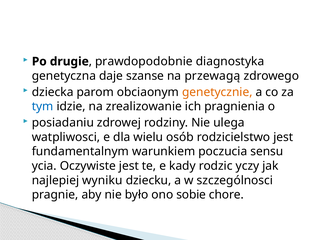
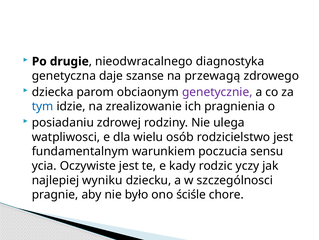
prawdopodobnie: prawdopodobnie -> nieodwracalnego
genetycznie colour: orange -> purple
sobie: sobie -> ściśle
